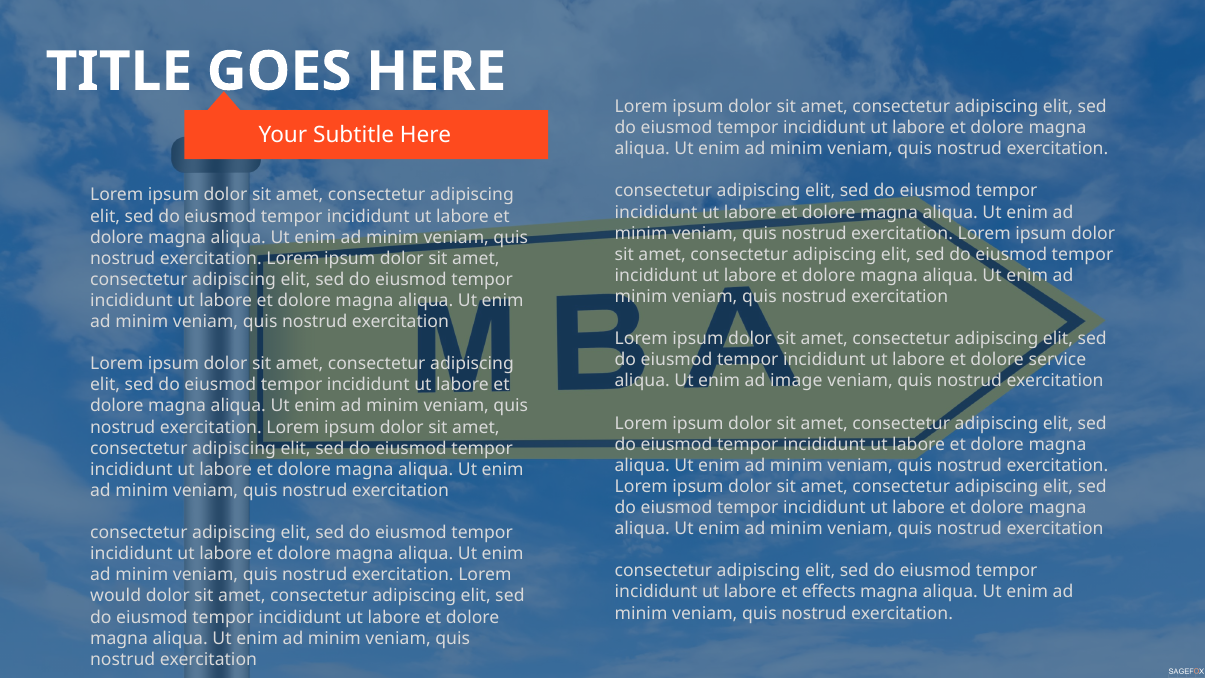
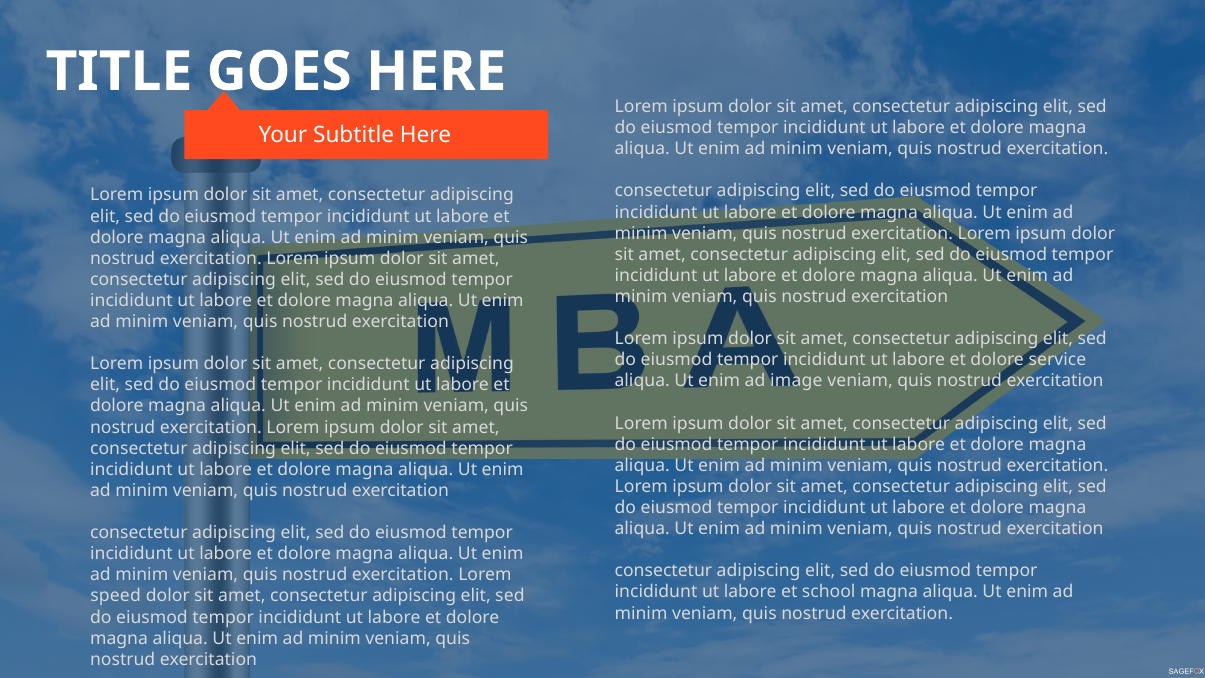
effects: effects -> school
would: would -> speed
